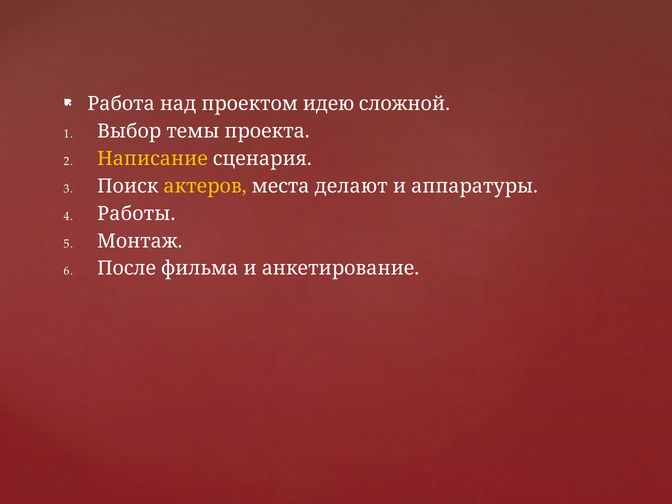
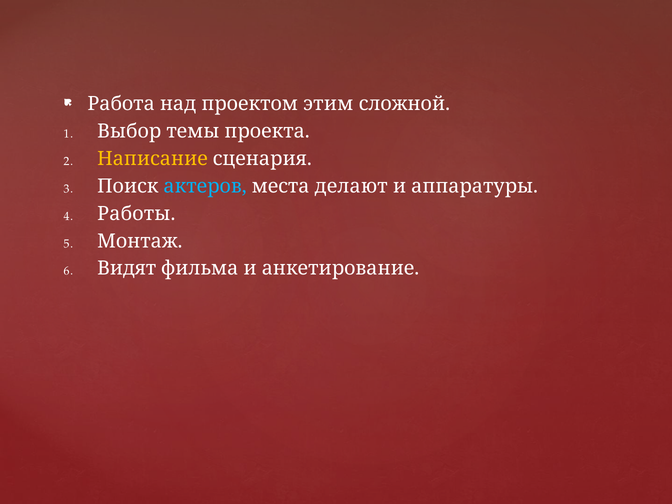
идею: идею -> этим
актеров colour: yellow -> light blue
После: После -> Видят
